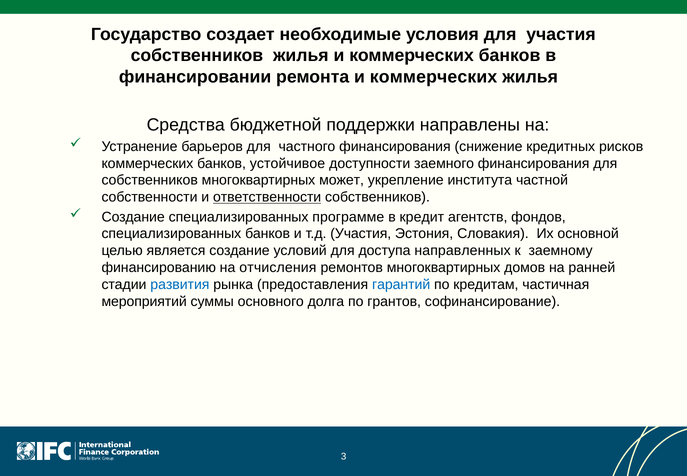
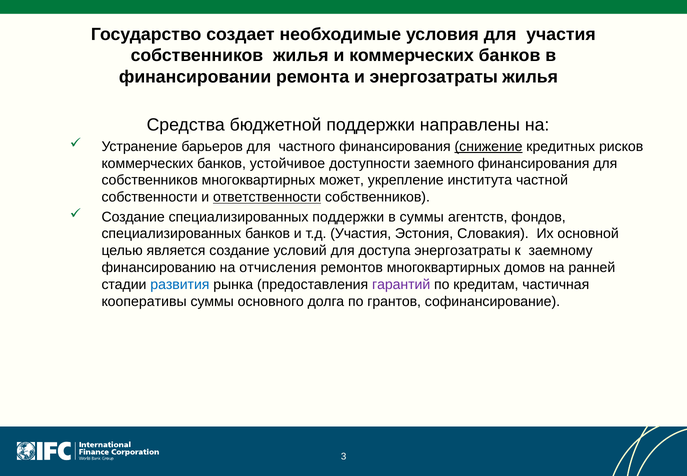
ремонта и коммерческих: коммерческих -> энергозатраты
снижение underline: none -> present
специализированных программе: программе -> поддержки
в кредит: кредит -> суммы
доступа направленных: направленных -> энергозатраты
гарантий colour: blue -> purple
мероприятий: мероприятий -> кооперативы
